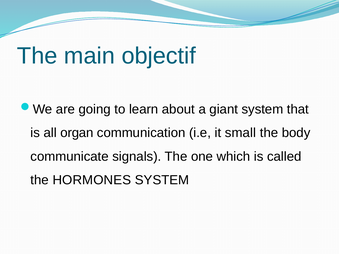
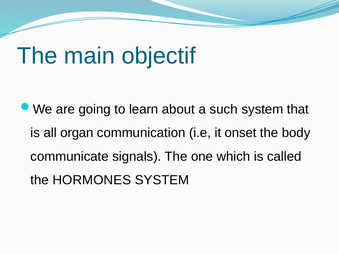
giant: giant -> such
small: small -> onset
